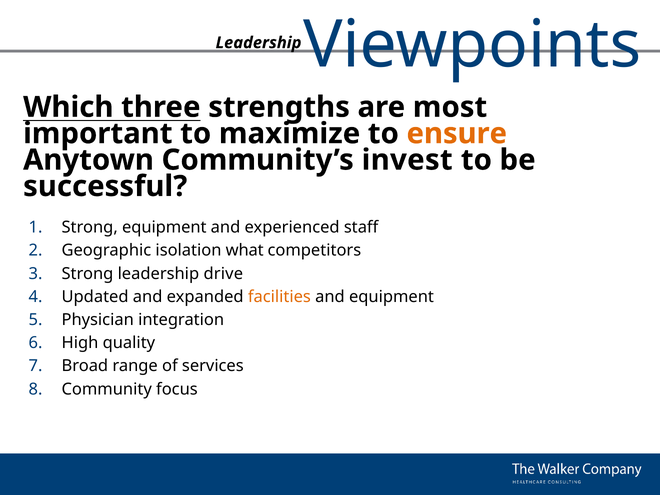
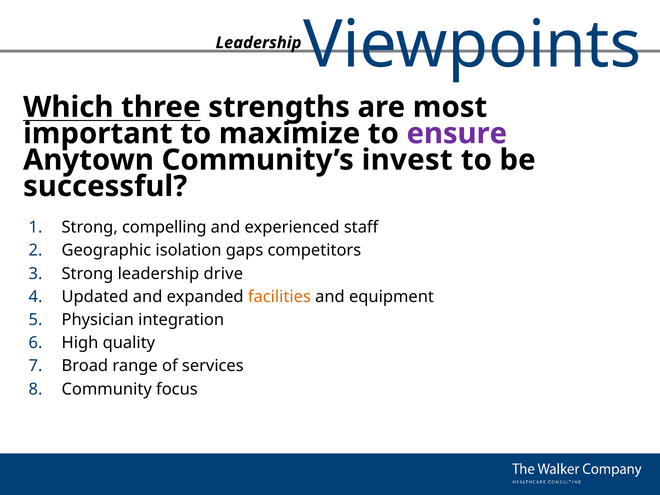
ensure colour: orange -> purple
Strong equipment: equipment -> compelling
what: what -> gaps
